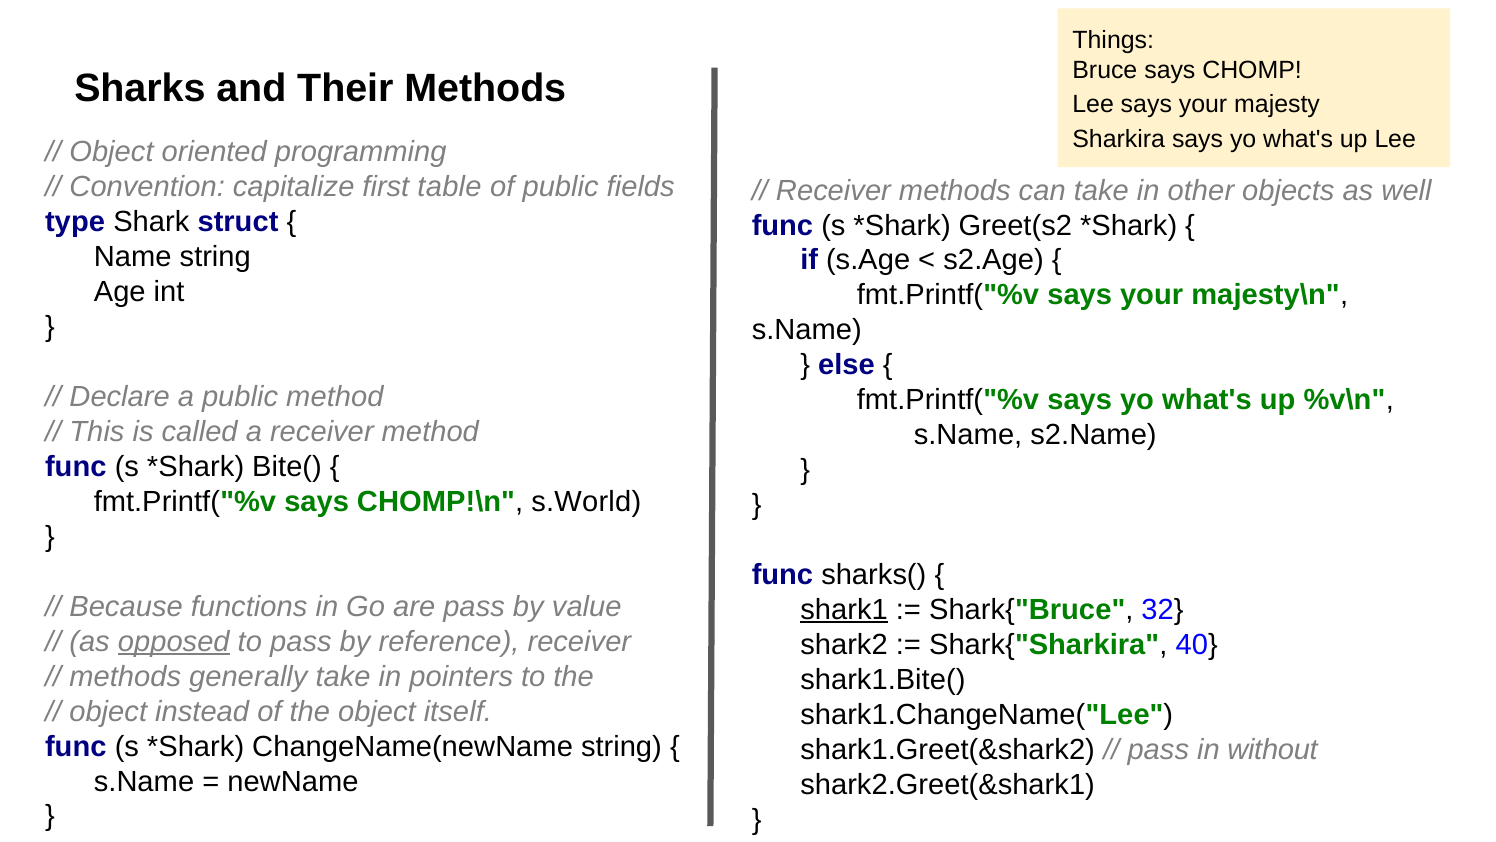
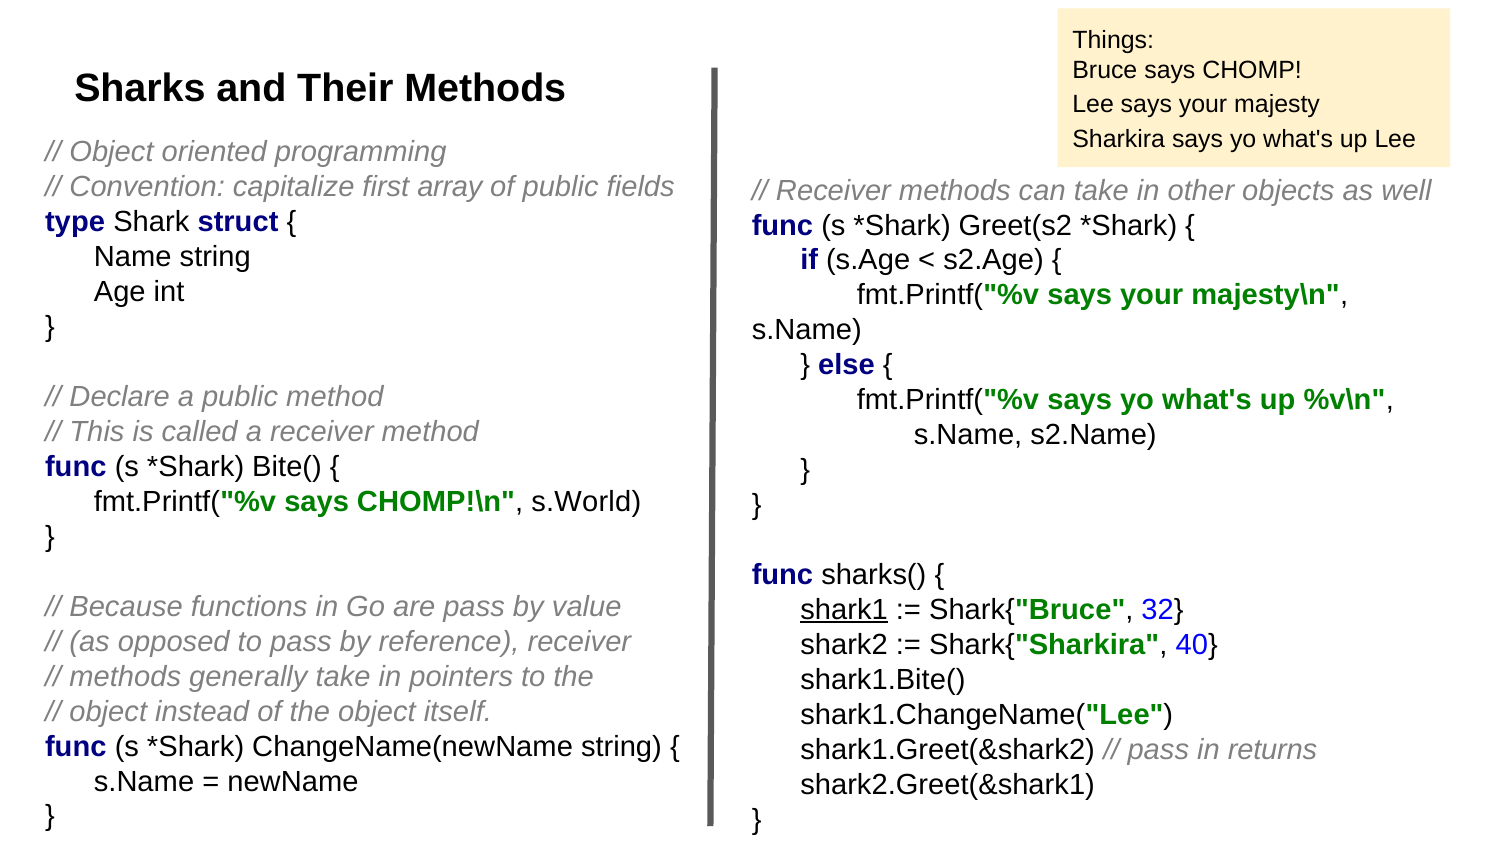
table: table -> array
opposed underline: present -> none
without: without -> returns
